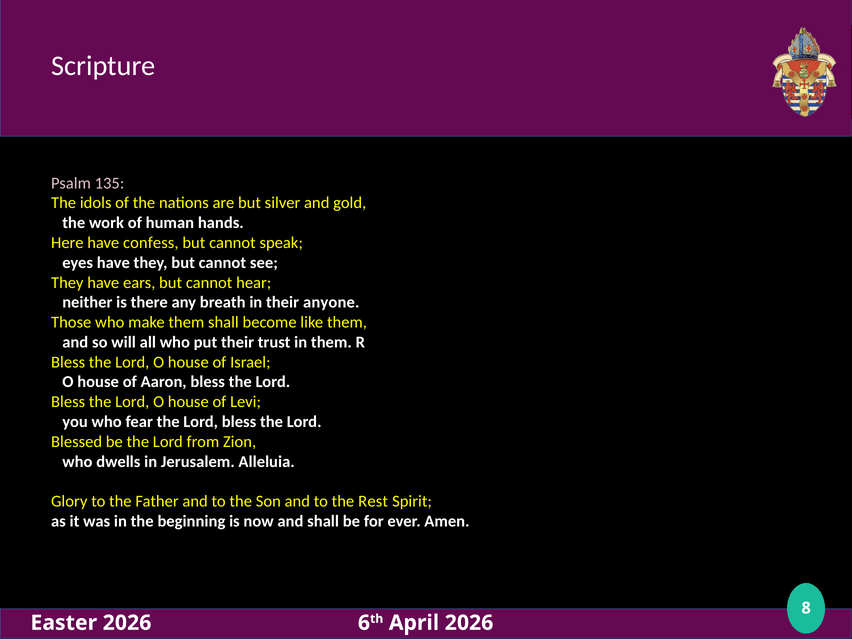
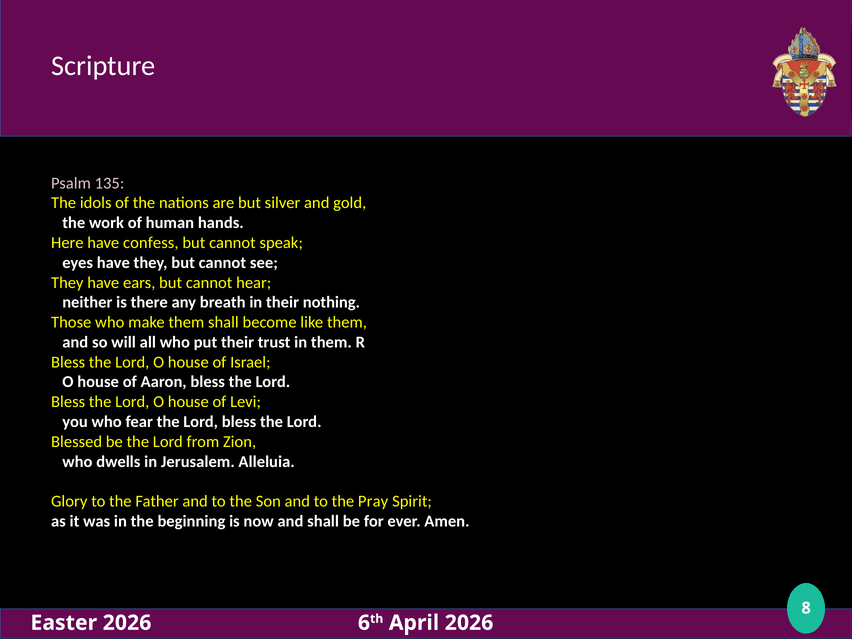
anyone: anyone -> nothing
Rest: Rest -> Pray
